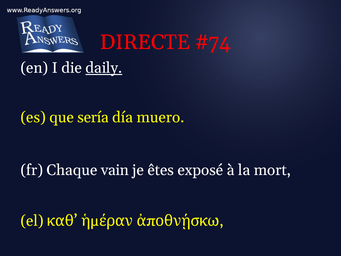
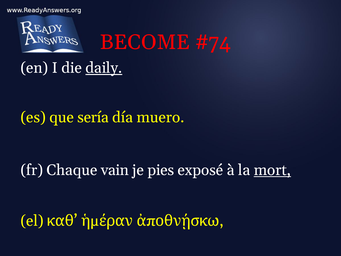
DIRECTE: DIRECTE -> BECOME
êtes: êtes -> pies
mort underline: none -> present
